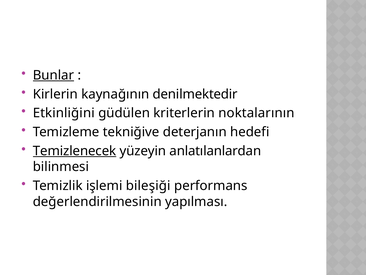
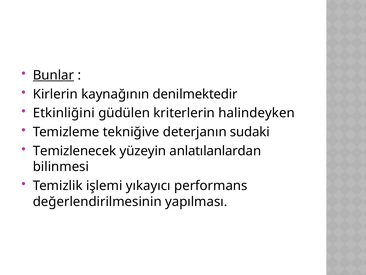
noktalarının: noktalarının -> halindeyken
hedefi: hedefi -> sudaki
Temizlenecek underline: present -> none
bileşiği: bileşiği -> yıkayıcı
